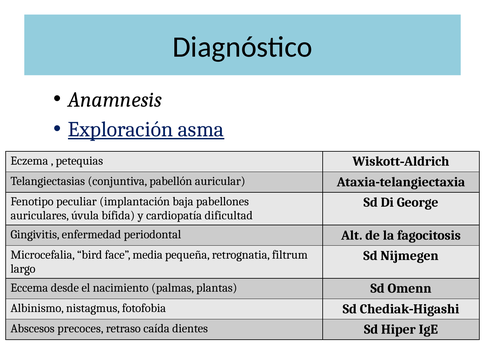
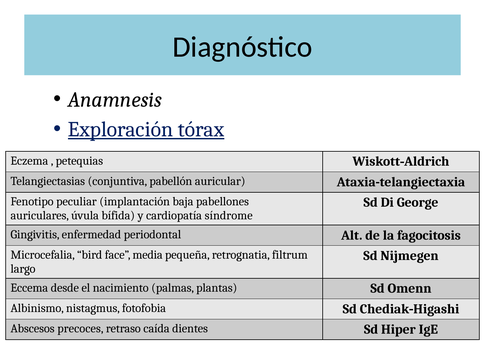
asma: asma -> tórax
dificultad: dificultad -> síndrome
